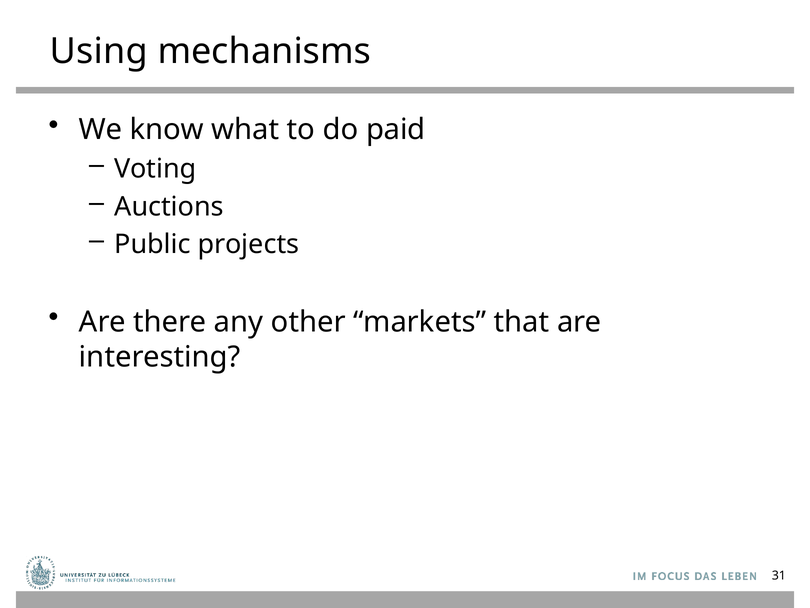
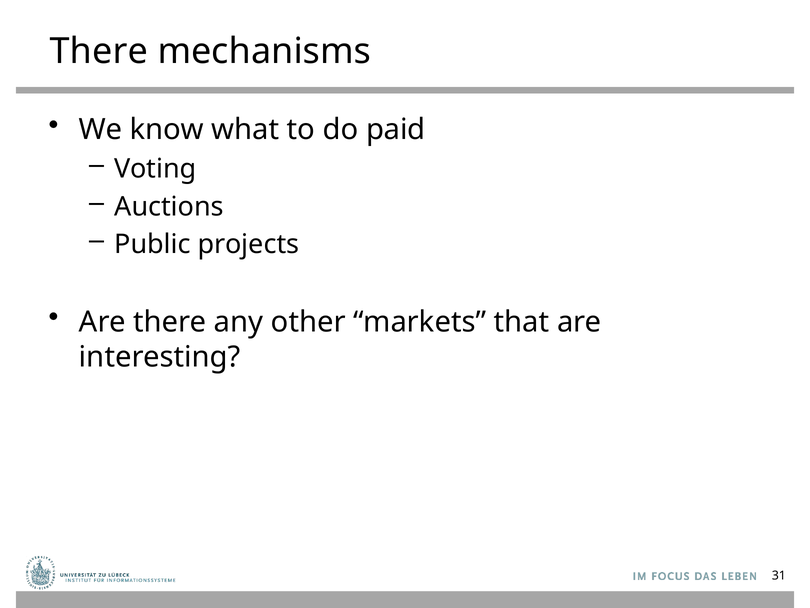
Using at (99, 51): Using -> There
